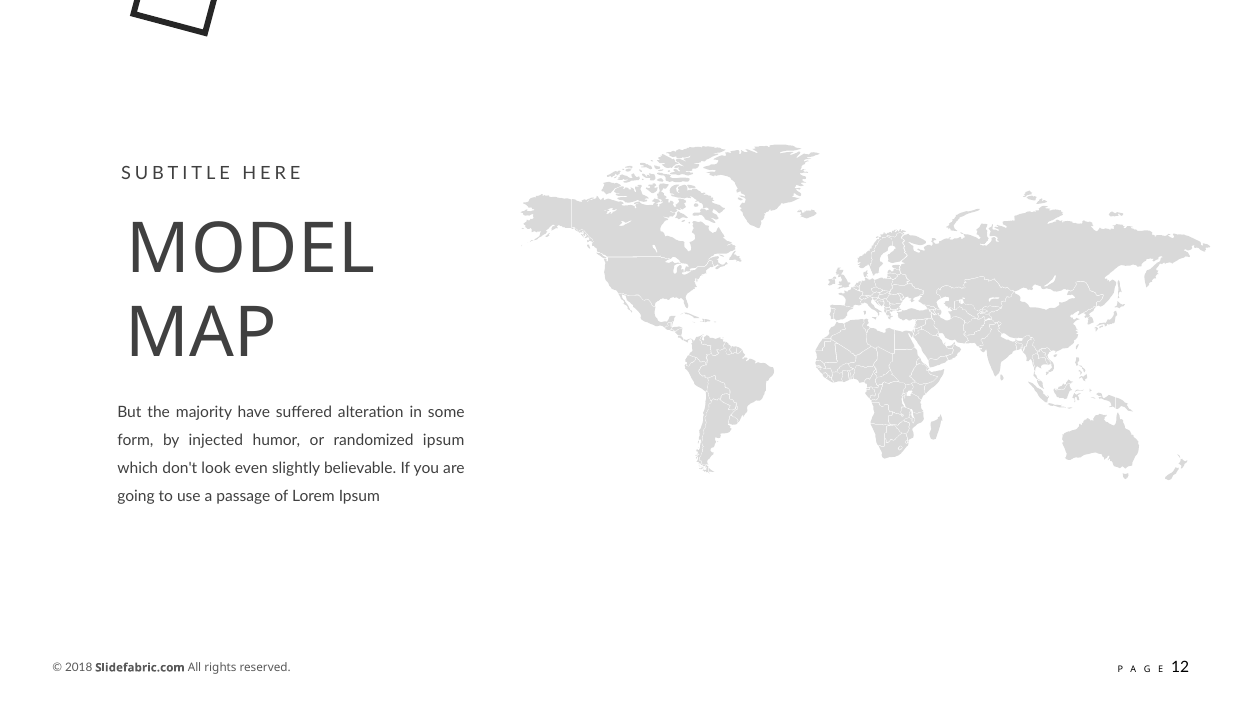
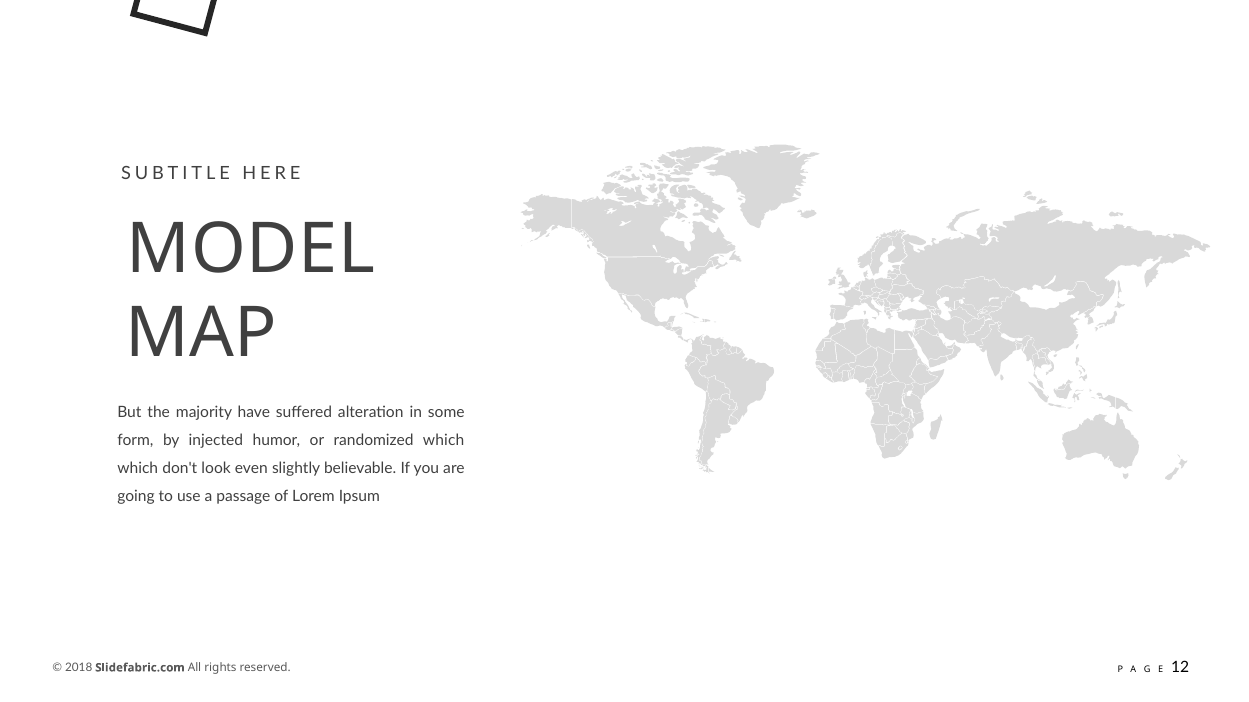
randomized ipsum: ipsum -> which
